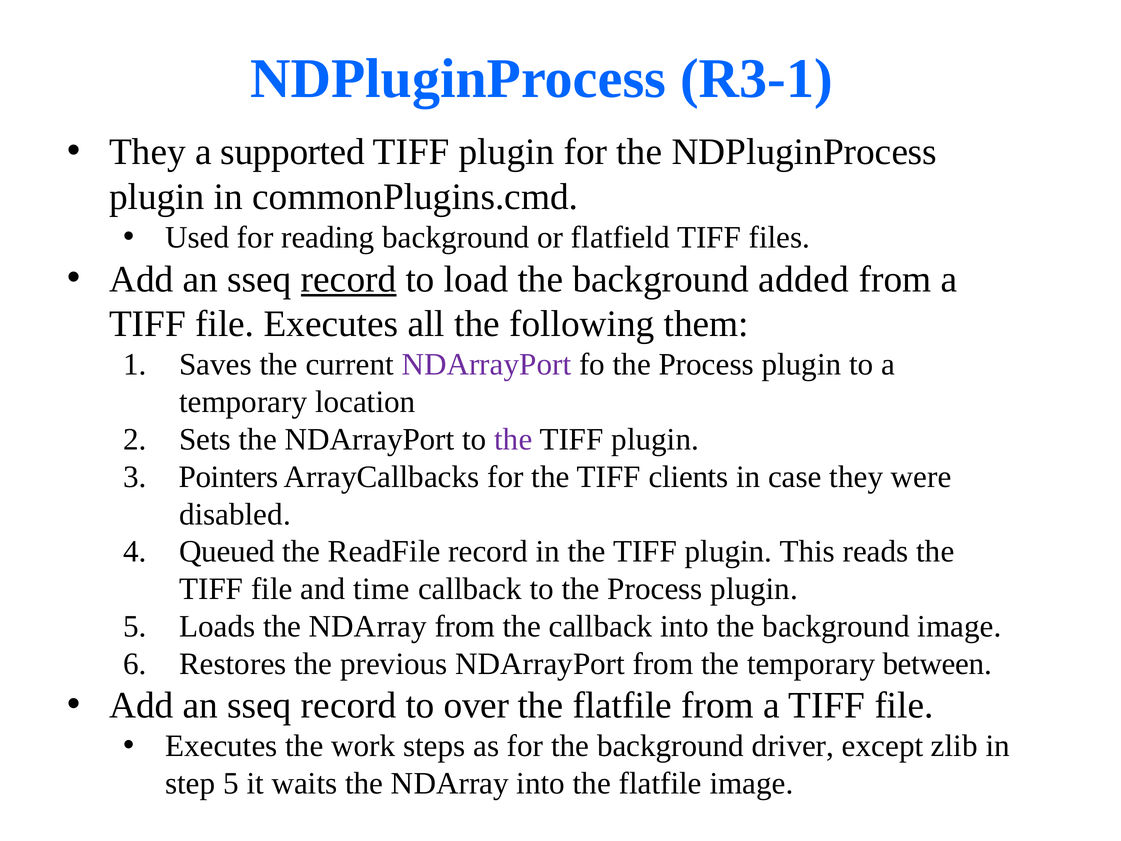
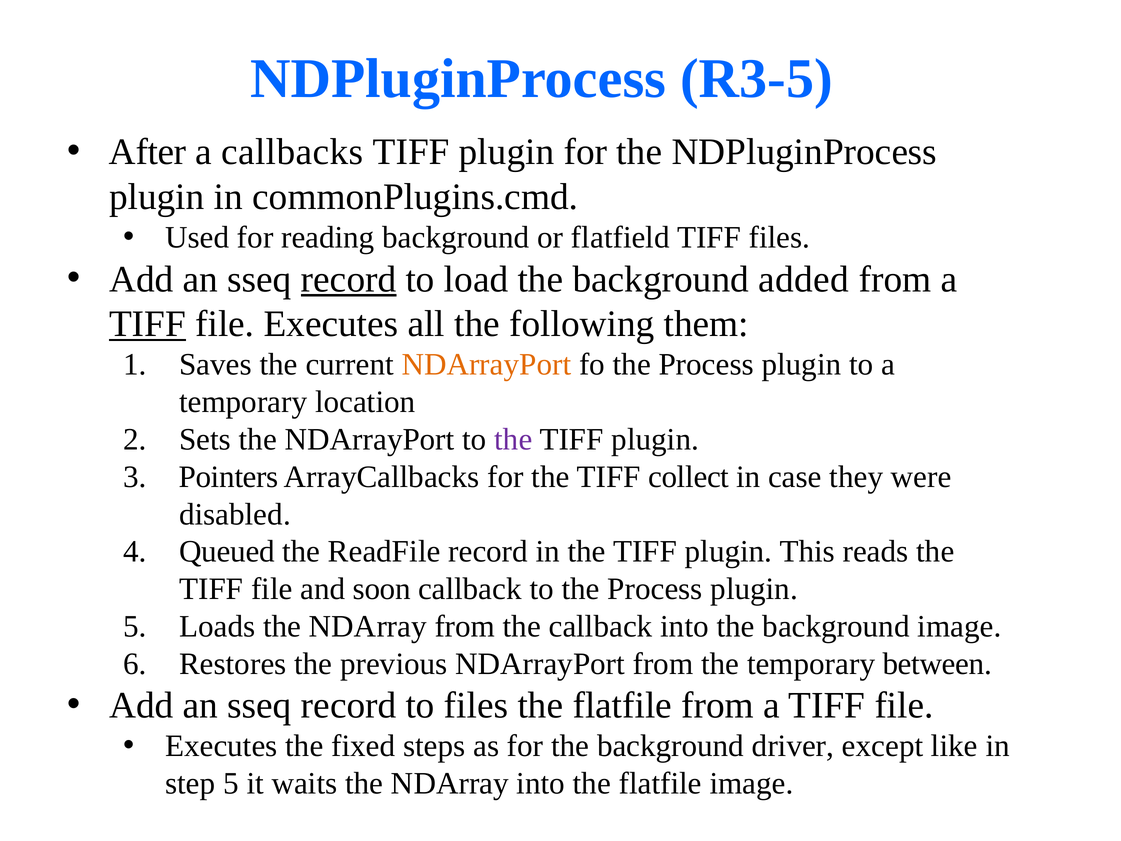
R3-1: R3-1 -> R3-5
They at (147, 152): They -> After
supported: supported -> callbacks
TIFF at (148, 324) underline: none -> present
NDArrayPort at (486, 365) colour: purple -> orange
clients: clients -> collect
time: time -> soon
to over: over -> files
work: work -> fixed
zlib: zlib -> like
